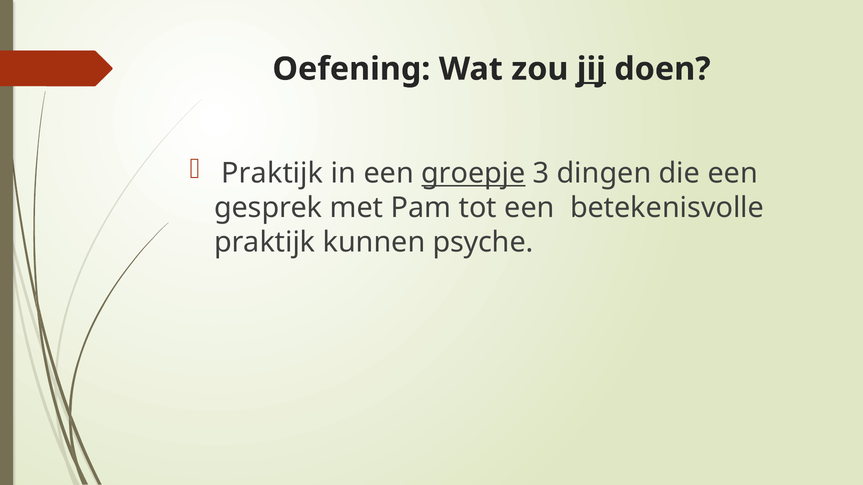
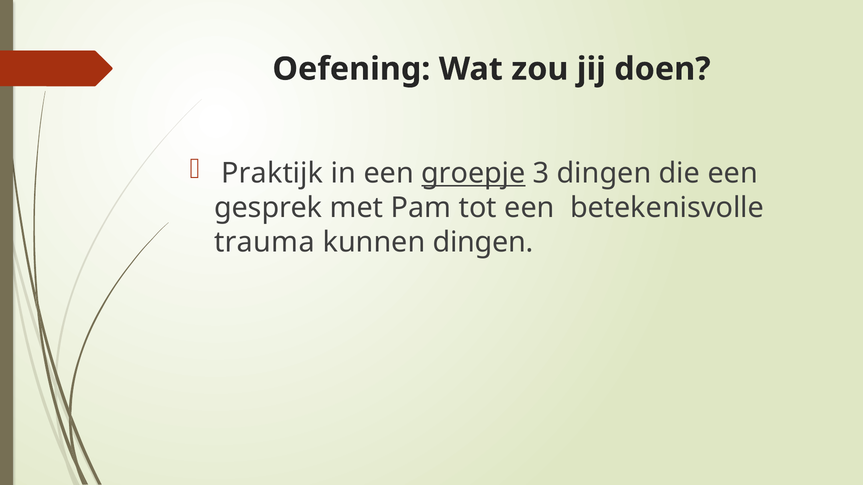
jij underline: present -> none
praktijk at (265, 243): praktijk -> trauma
kunnen psyche: psyche -> dingen
